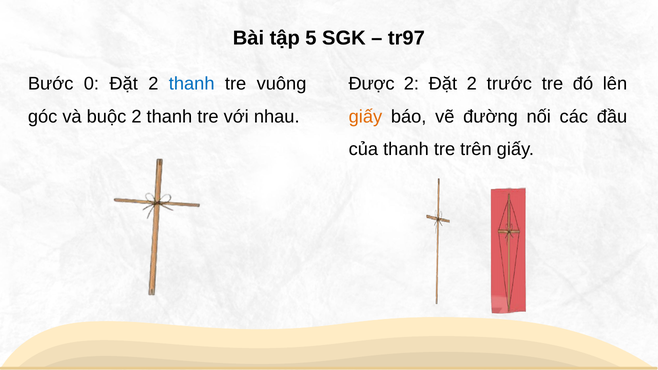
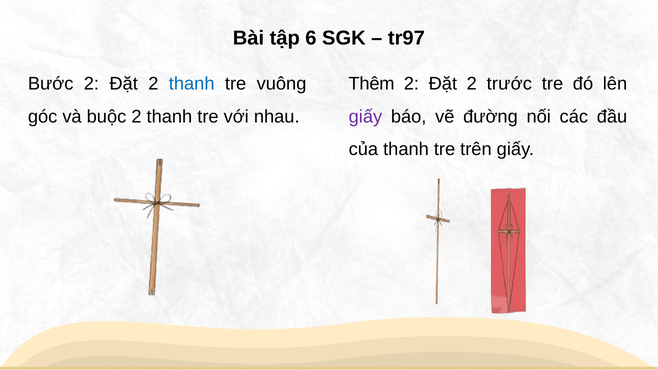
5: 5 -> 6
Bước 0: 0 -> 2
Được: Được -> Thêm
giấy at (365, 117) colour: orange -> purple
